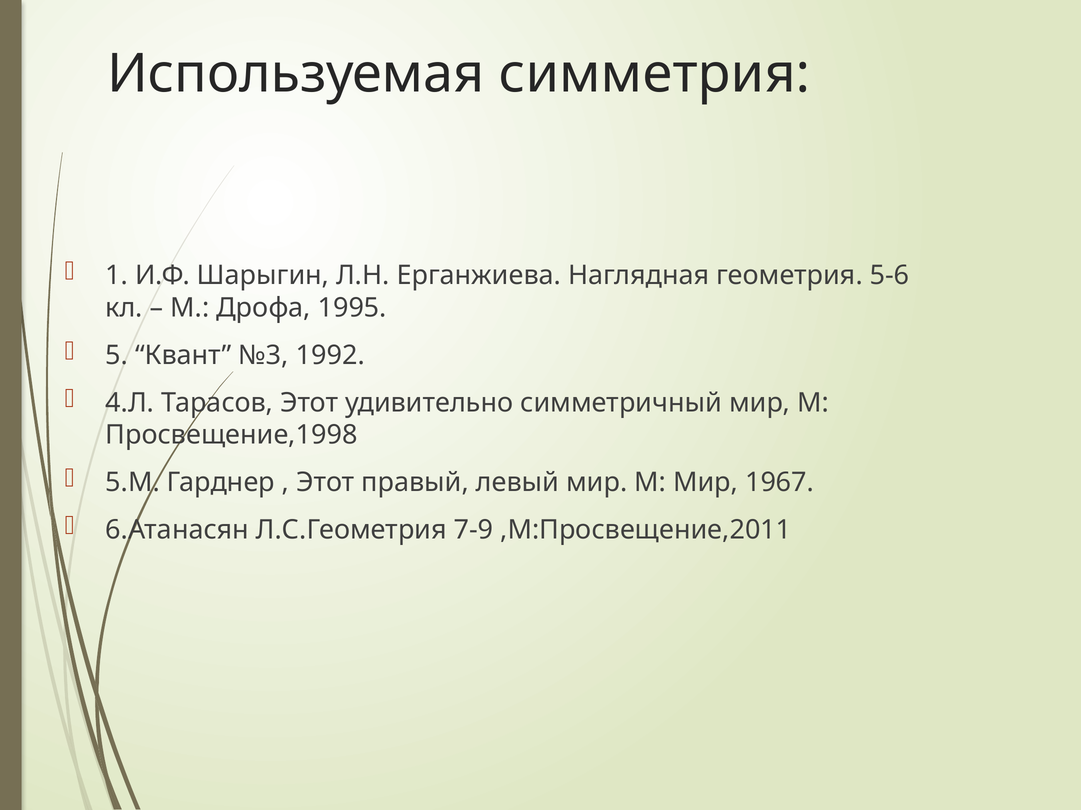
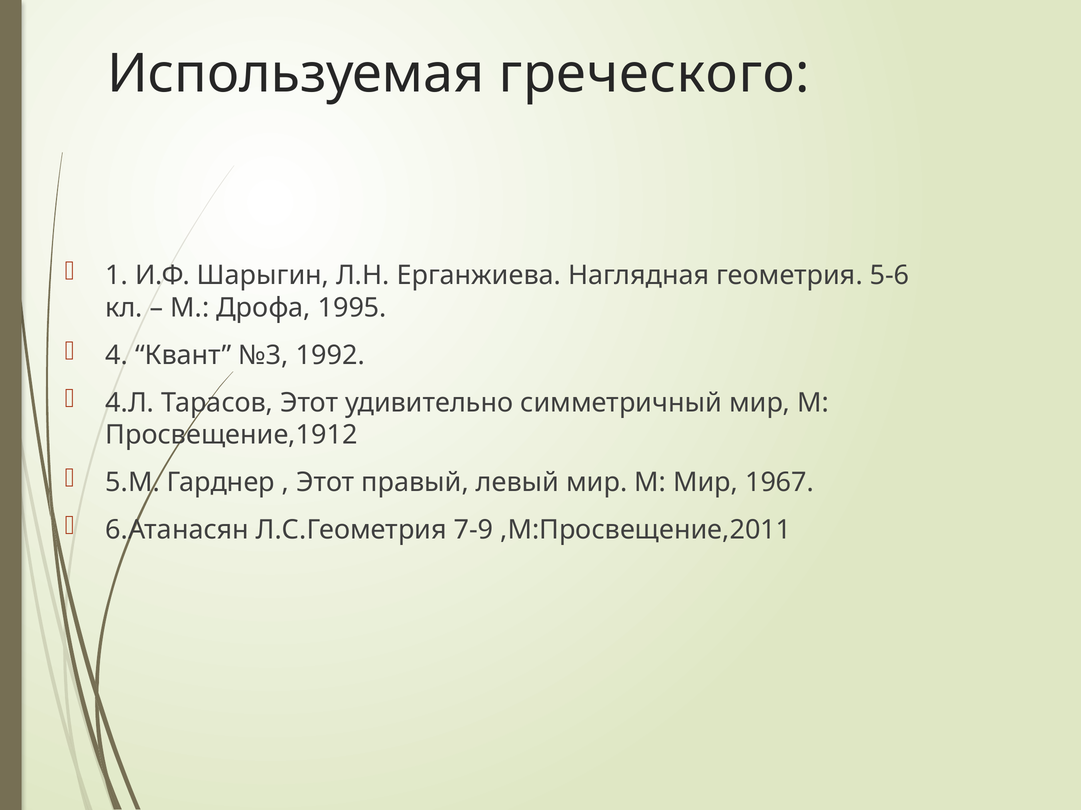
симметрия: симметрия -> греческого
5: 5 -> 4
Просвещение,1998: Просвещение,1998 -> Просвещение,1912
